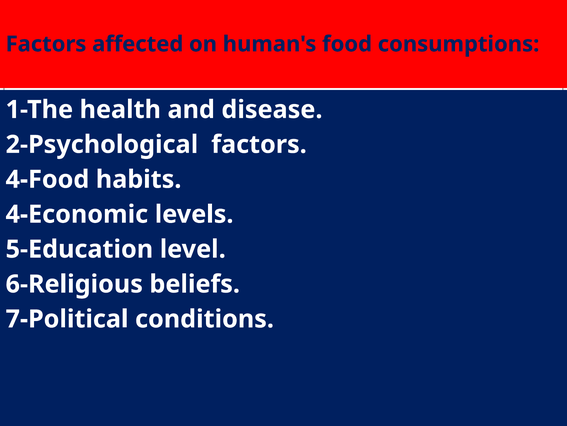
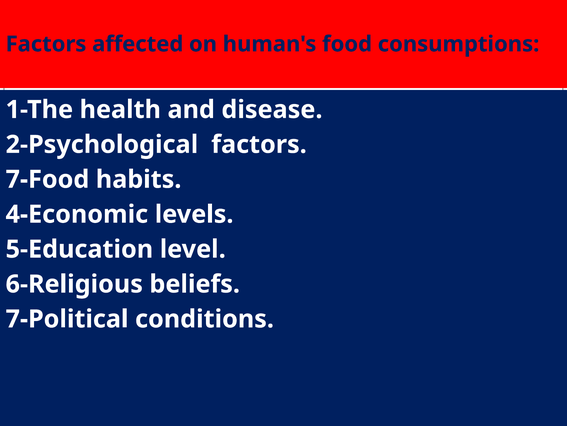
4-Food: 4-Food -> 7-Food
